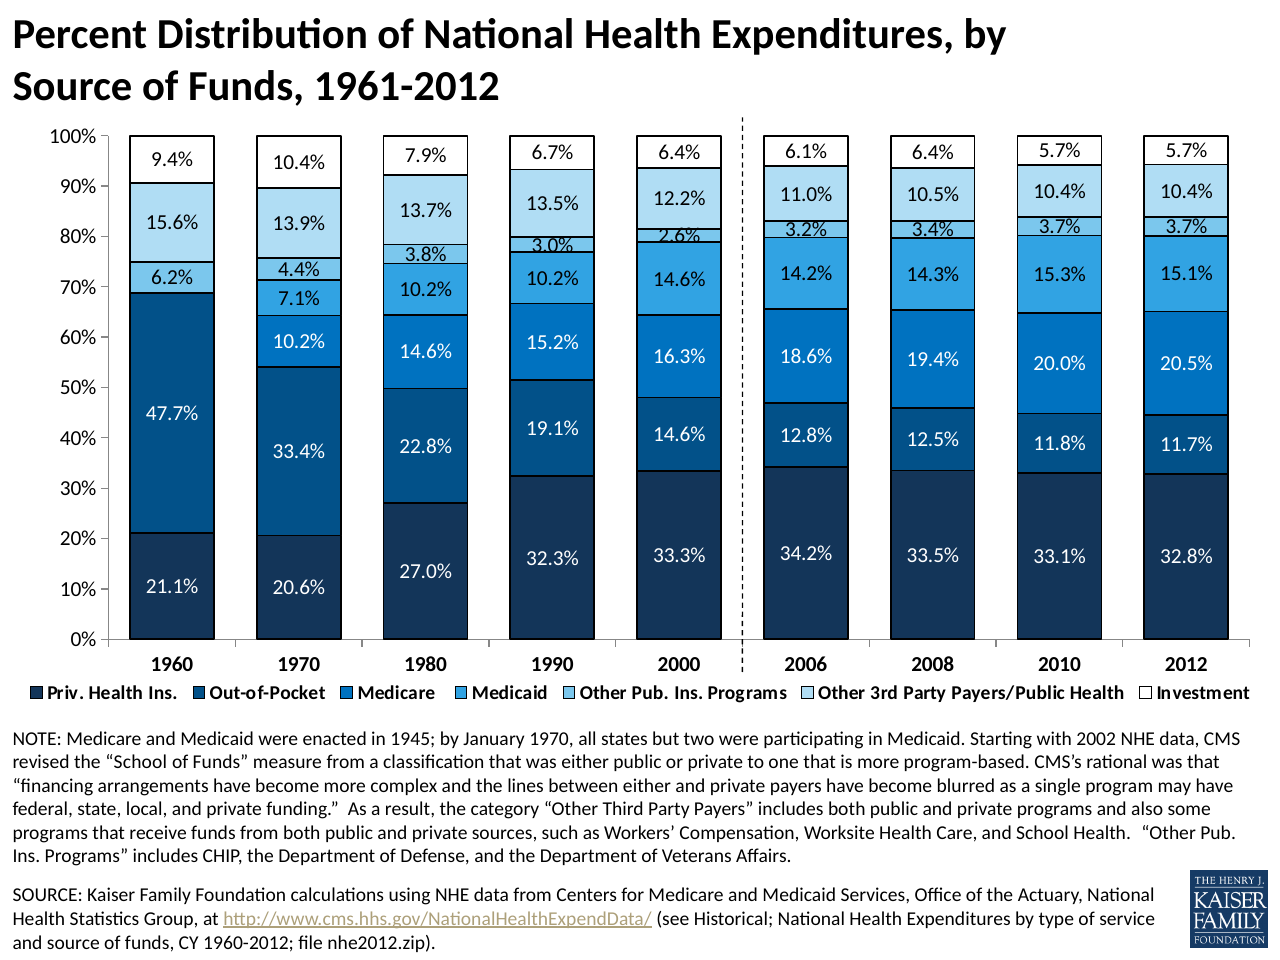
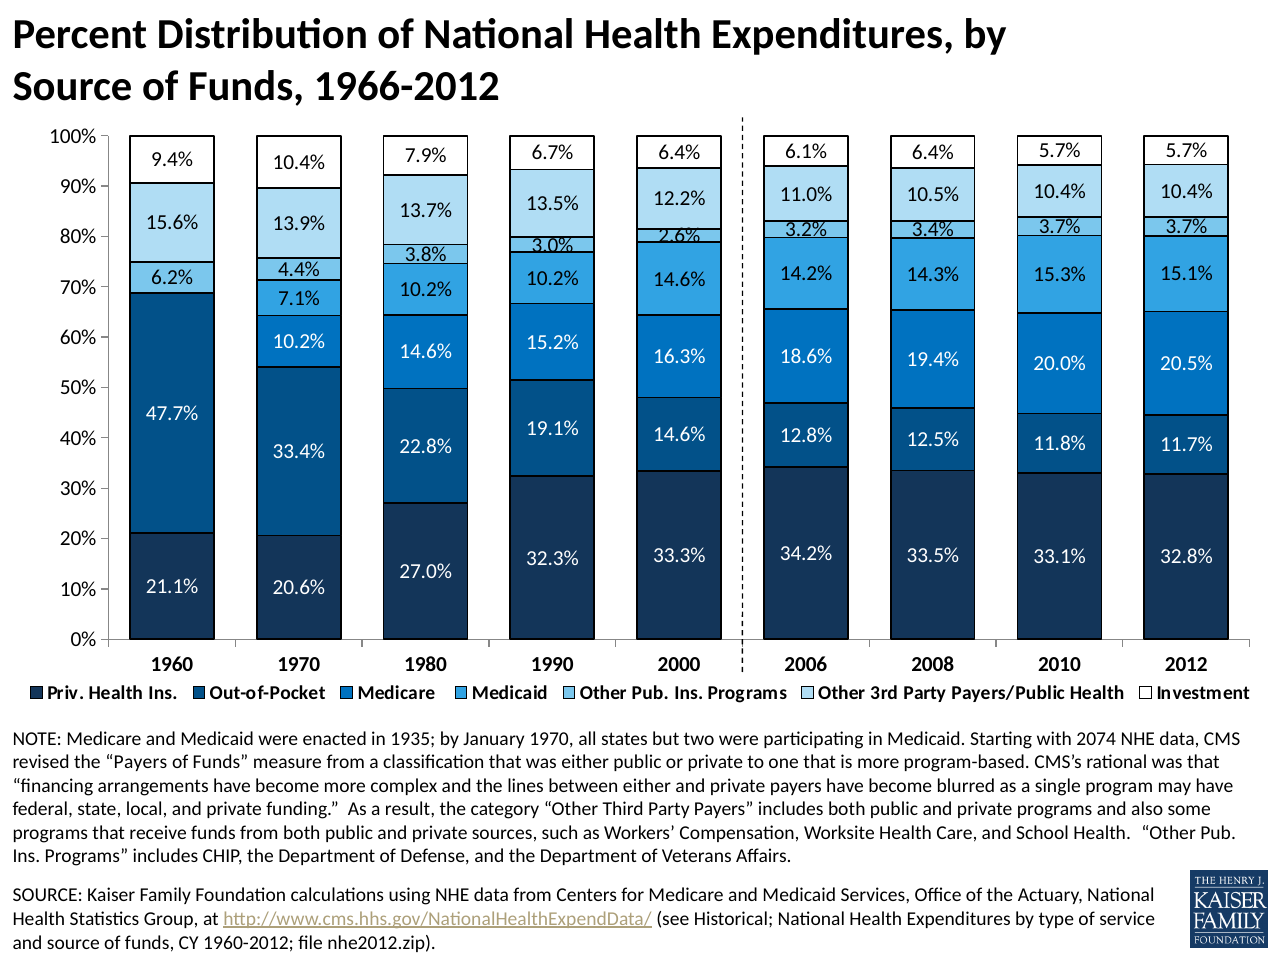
1961-2012: 1961-2012 -> 1966-2012
1945: 1945 -> 1935
2002: 2002 -> 2074
the School: School -> Payers
